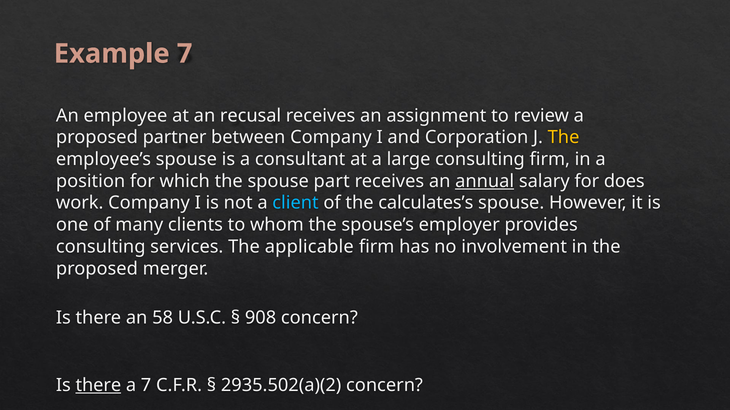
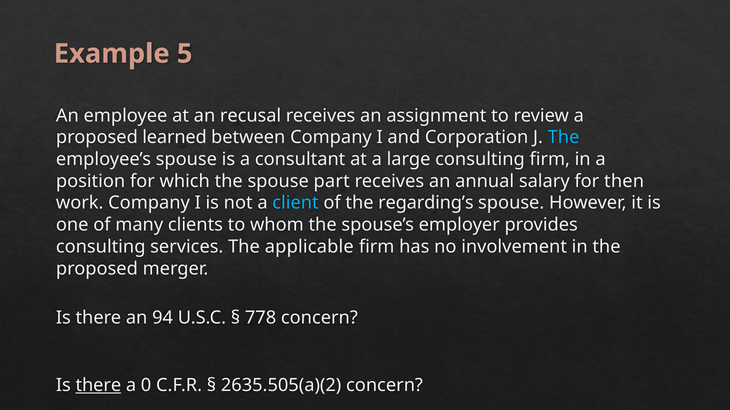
Example 7: 7 -> 5
partner: partner -> learned
The at (564, 138) colour: yellow -> light blue
annual underline: present -> none
does: does -> then
calculates’s: calculates’s -> regarding’s
58: 58 -> 94
908: 908 -> 778
a 7: 7 -> 0
2935.502(a)(2: 2935.502(a)(2 -> 2635.505(a)(2
